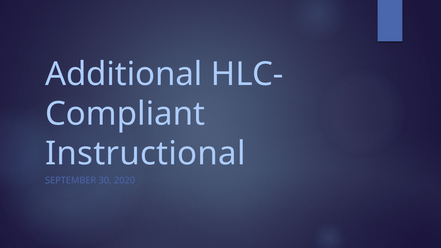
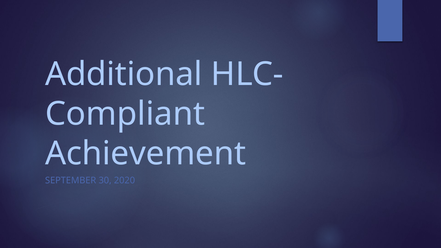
Instructional: Instructional -> Achievement
